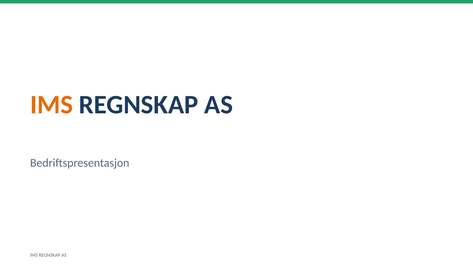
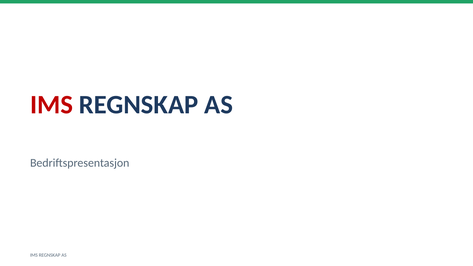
IMS at (52, 105) colour: orange -> red
